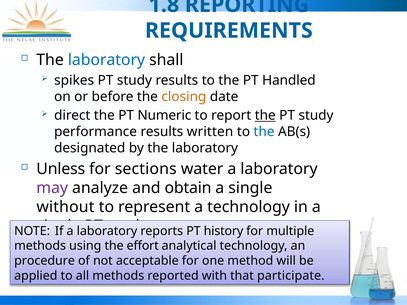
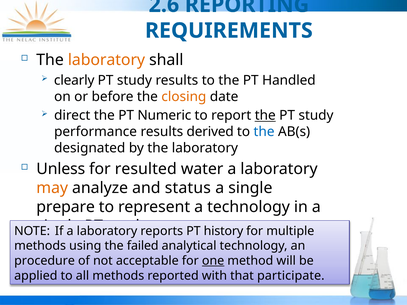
1.8: 1.8 -> 2.6
laboratory at (106, 60) colour: blue -> orange
spikes: spikes -> clearly
written: written -> derived
sections: sections -> resulted
may colour: purple -> orange
obtain: obtain -> status
without: without -> prepare
effort: effort -> failed
one underline: none -> present
